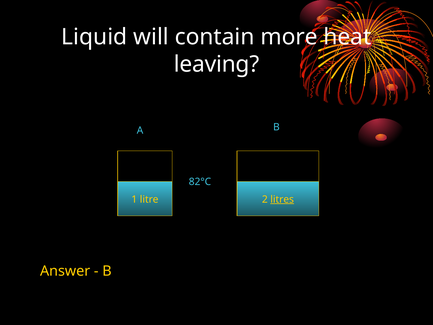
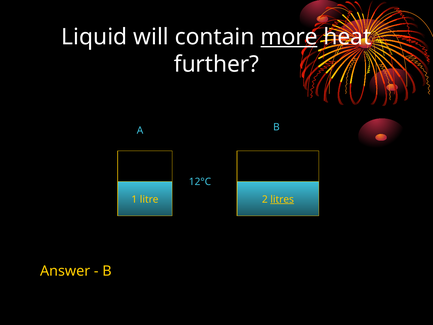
more underline: none -> present
leaving: leaving -> further
82°C: 82°C -> 12°C
